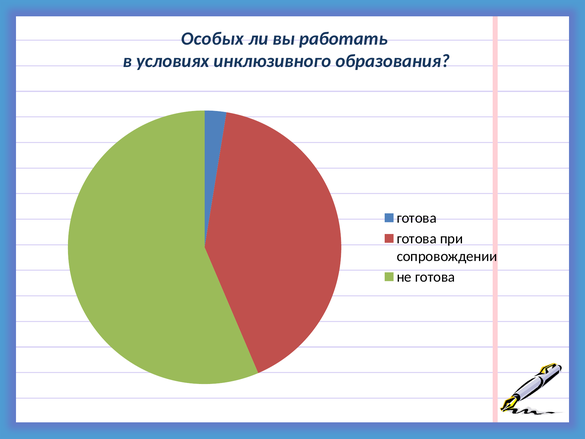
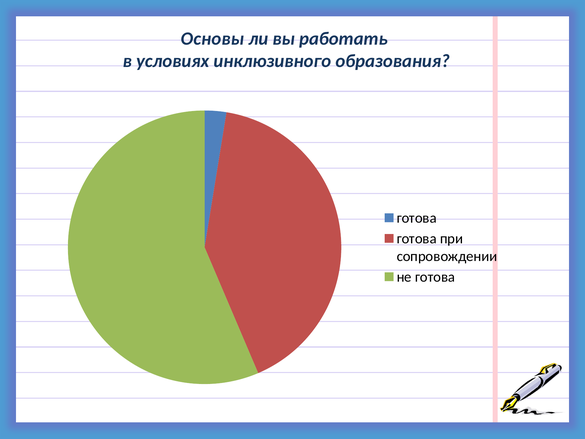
Особых: Особых -> Основы
